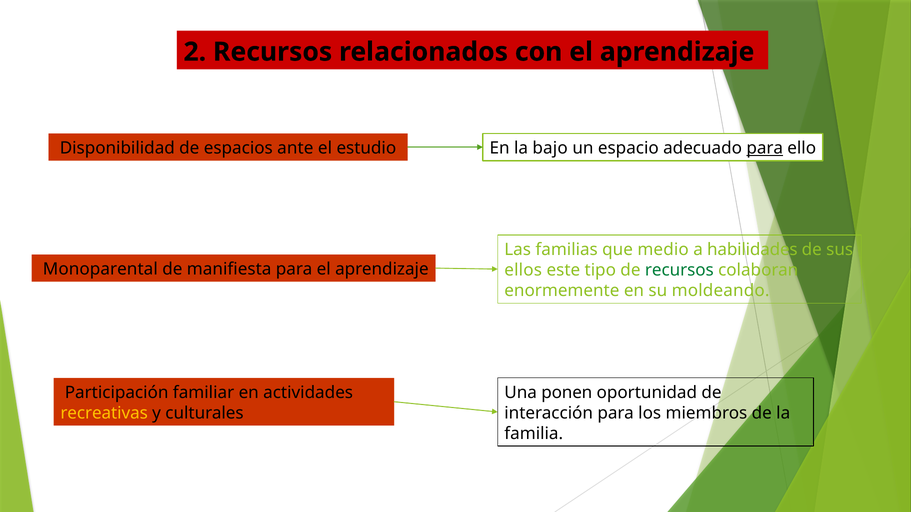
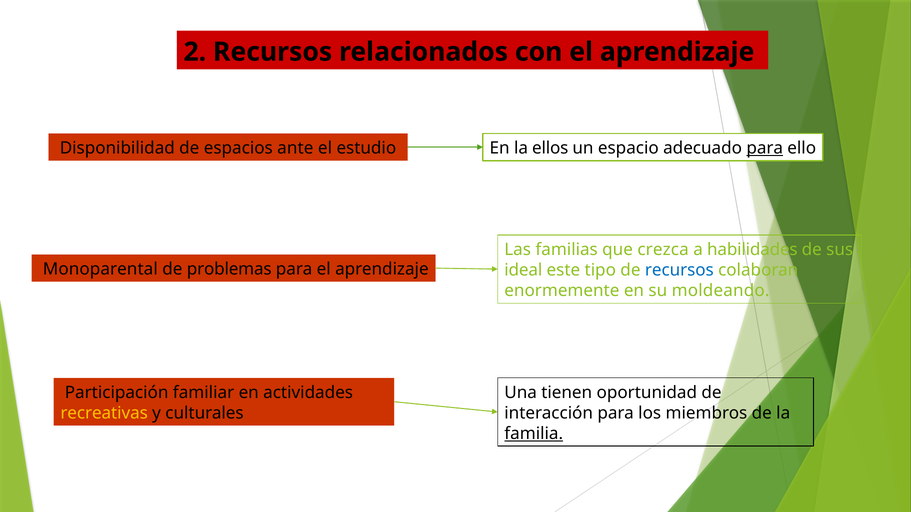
bajo: bajo -> ellos
medio: medio -> crezca
manifiesta: manifiesta -> problemas
ellos: ellos -> ideal
recursos at (679, 270) colour: green -> blue
ponen: ponen -> tienen
familia underline: none -> present
